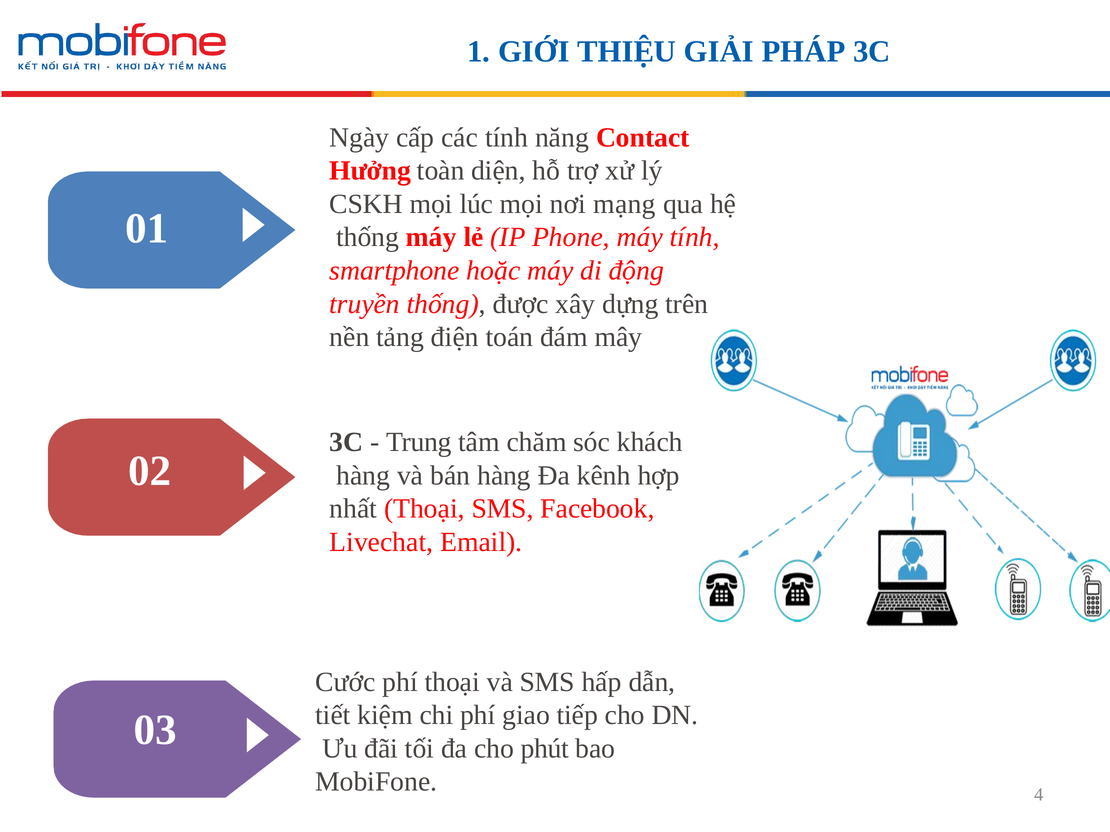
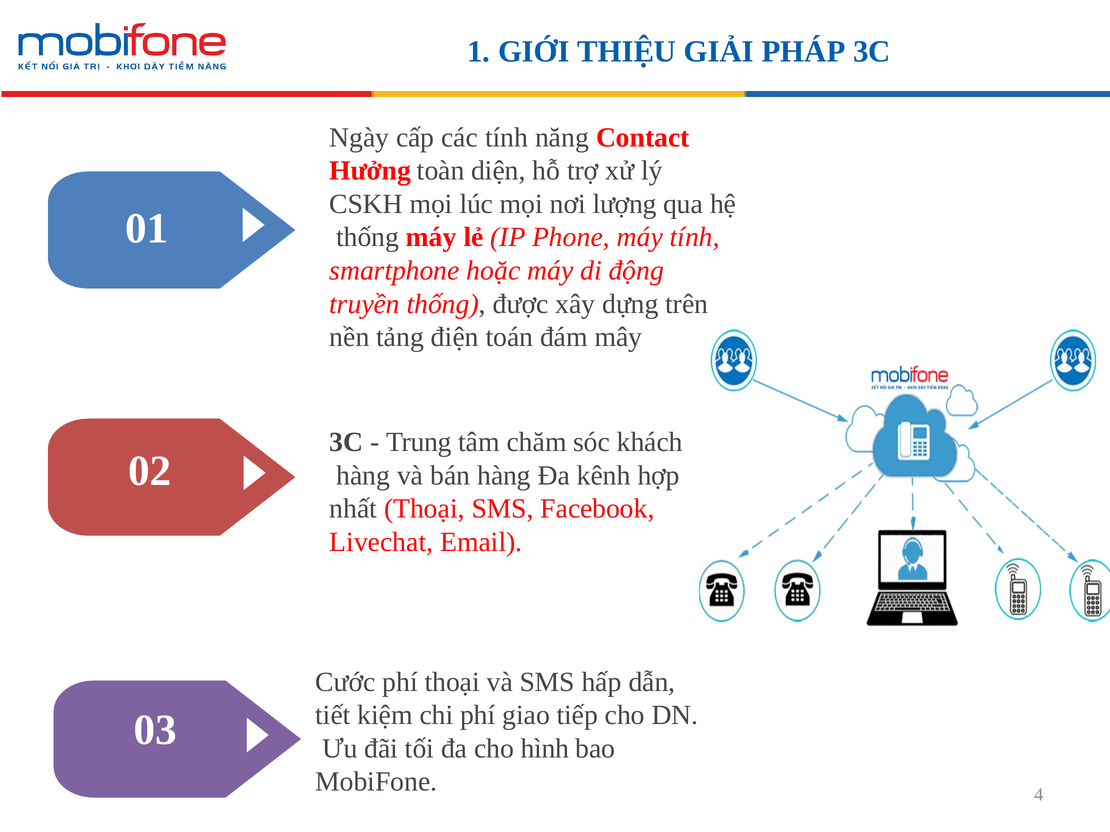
mạng: mạng -> lượng
phút: phút -> hình
